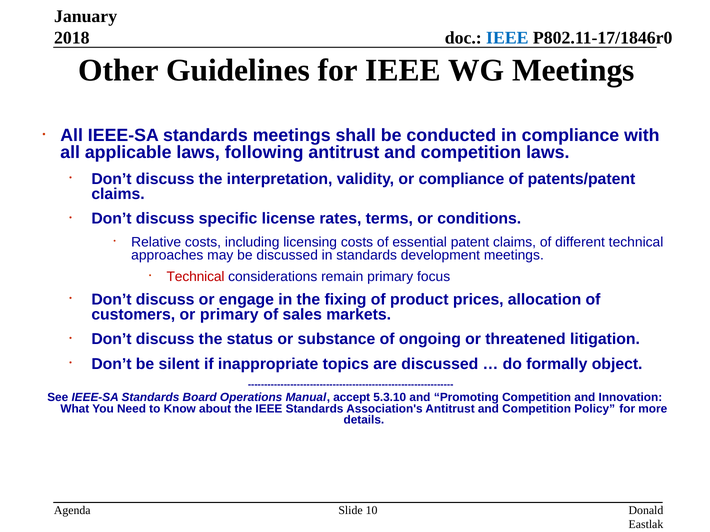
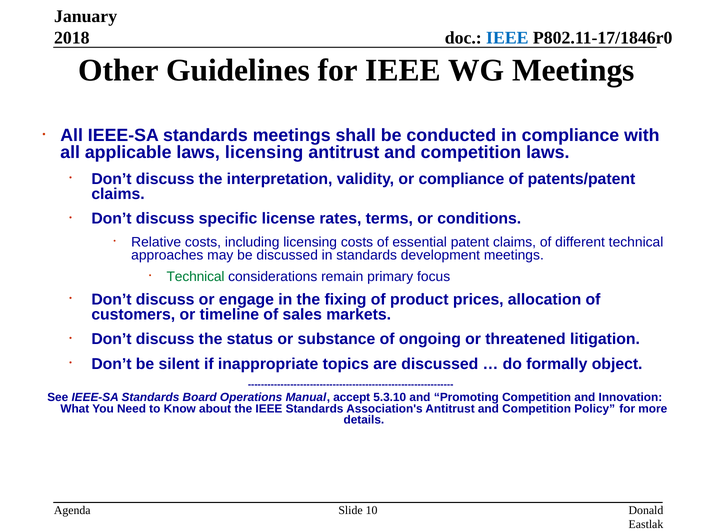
laws following: following -> licensing
Technical at (196, 277) colour: red -> green
or primary: primary -> timeline
